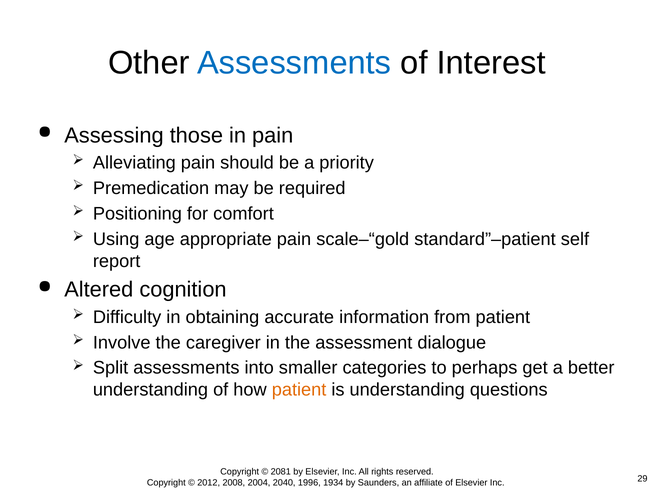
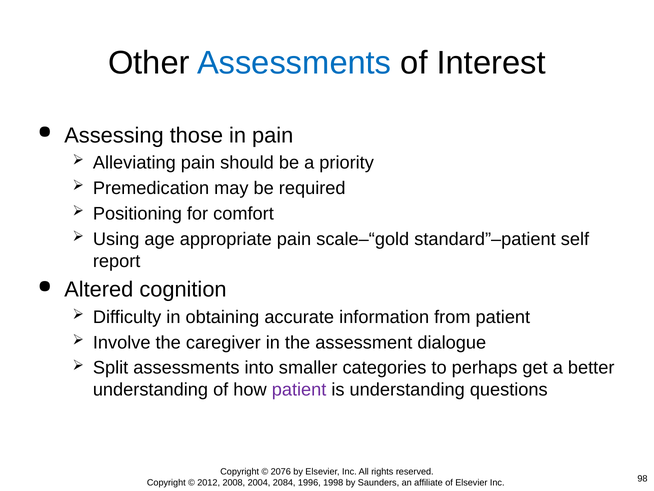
patient at (299, 389) colour: orange -> purple
2081: 2081 -> 2076
2040: 2040 -> 2084
1934: 1934 -> 1998
29: 29 -> 98
